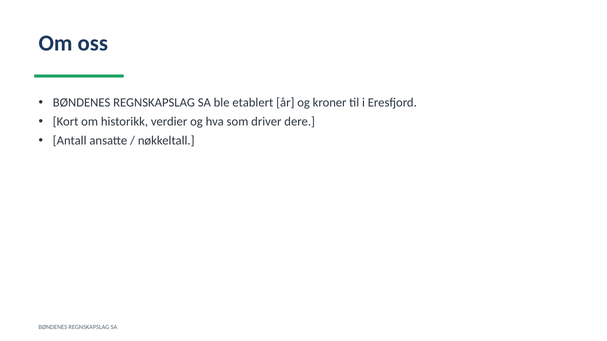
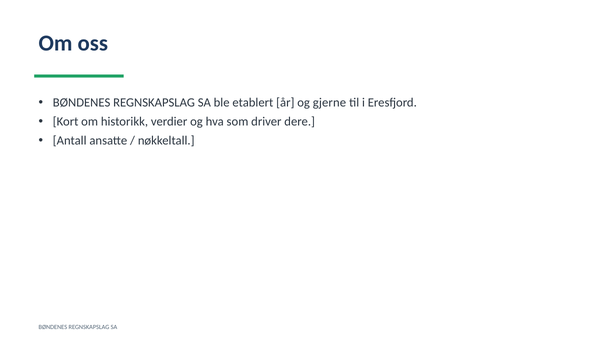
kroner: kroner -> gjerne
